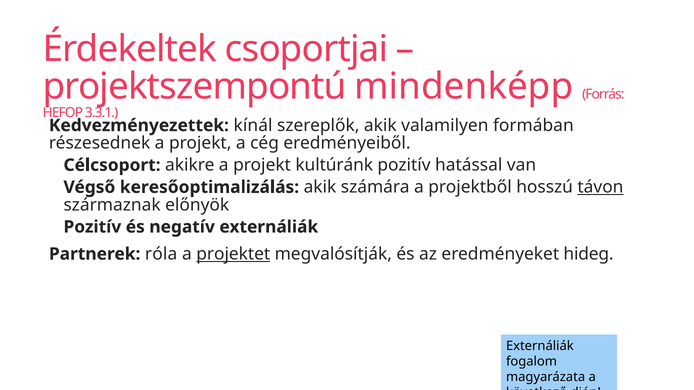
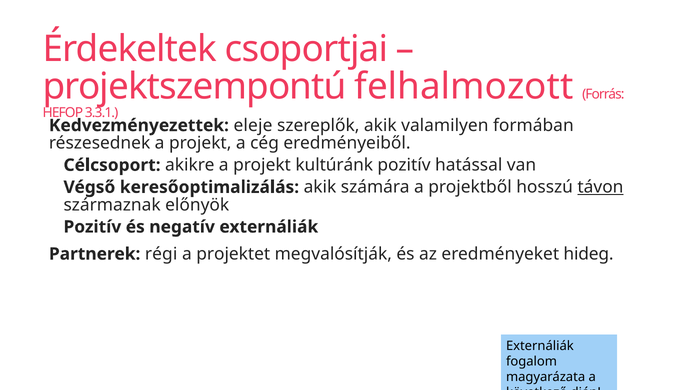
mindenképp: mindenképp -> felhalmozott
kínál: kínál -> eleje
róla: róla -> régi
projektet underline: present -> none
